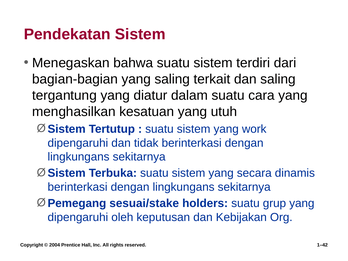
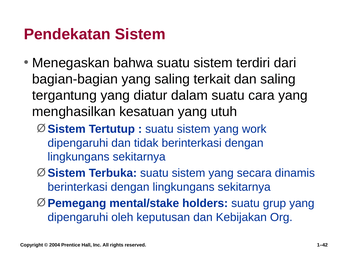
sesuai/stake: sesuai/stake -> mental/stake
